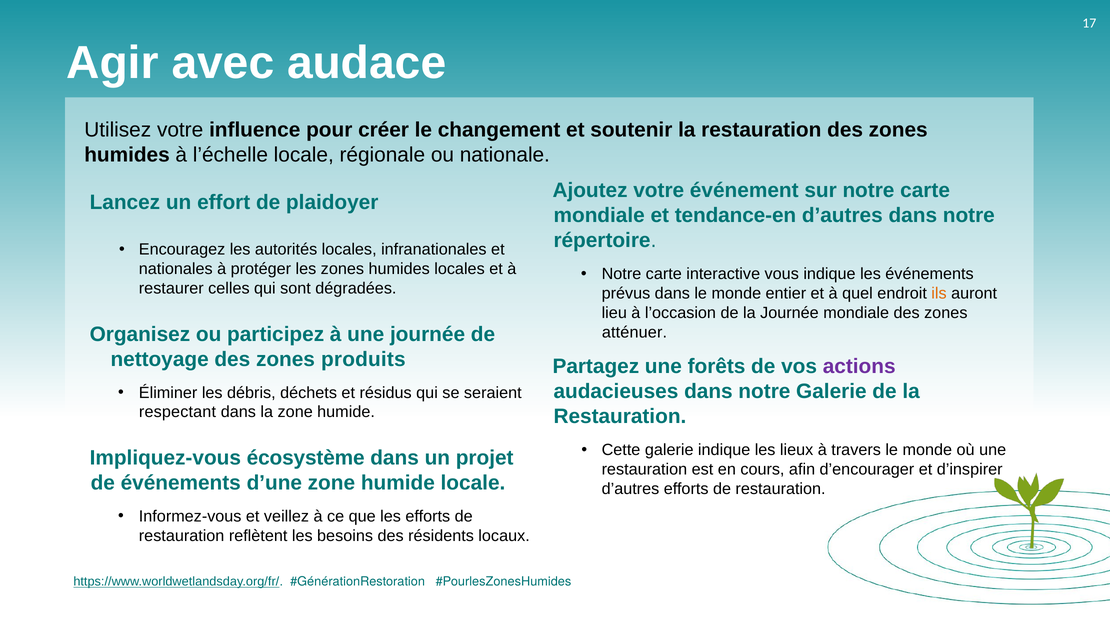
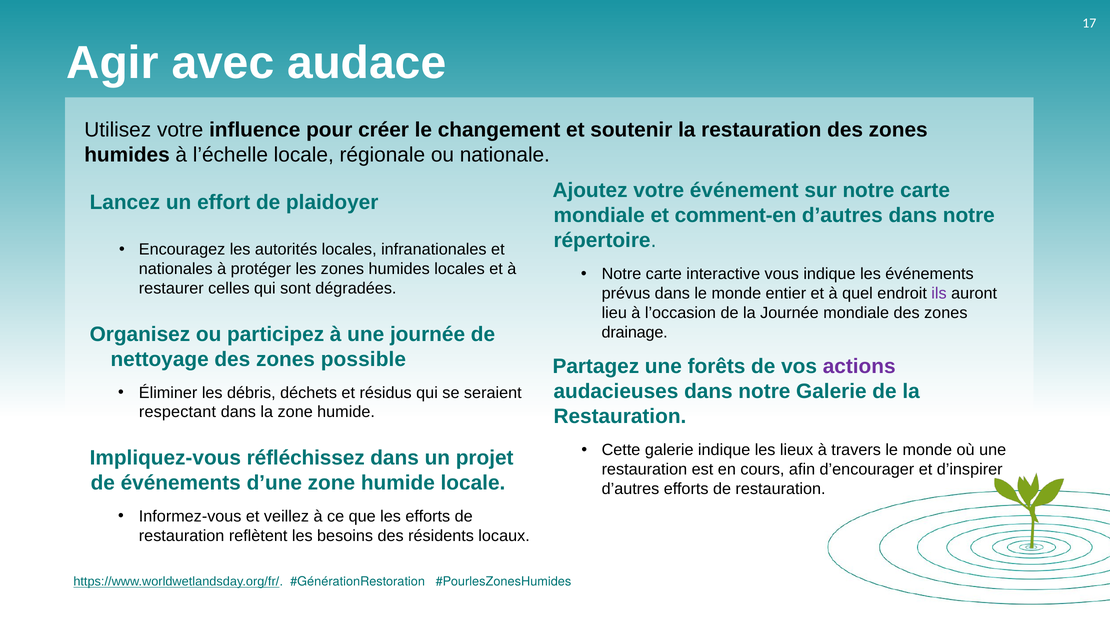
tendance-en: tendance-en -> comment-en
ils colour: orange -> purple
atténuer: atténuer -> drainage
produits: produits -> possible
écosystème: écosystème -> réfléchissez
